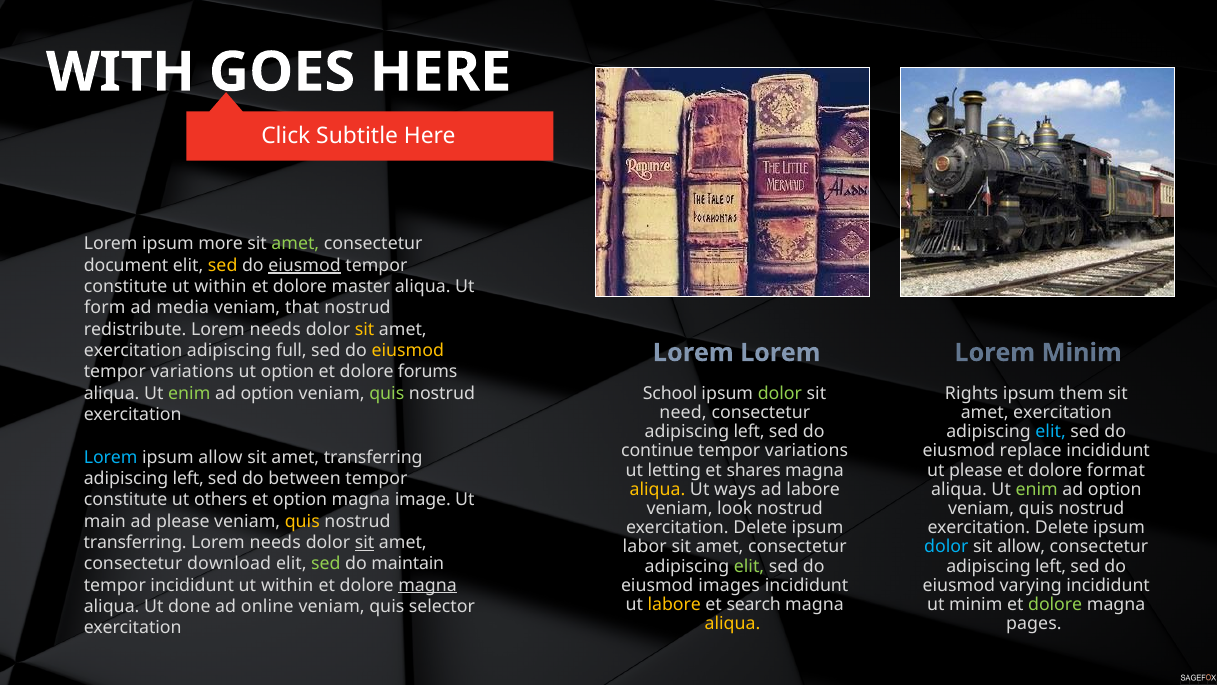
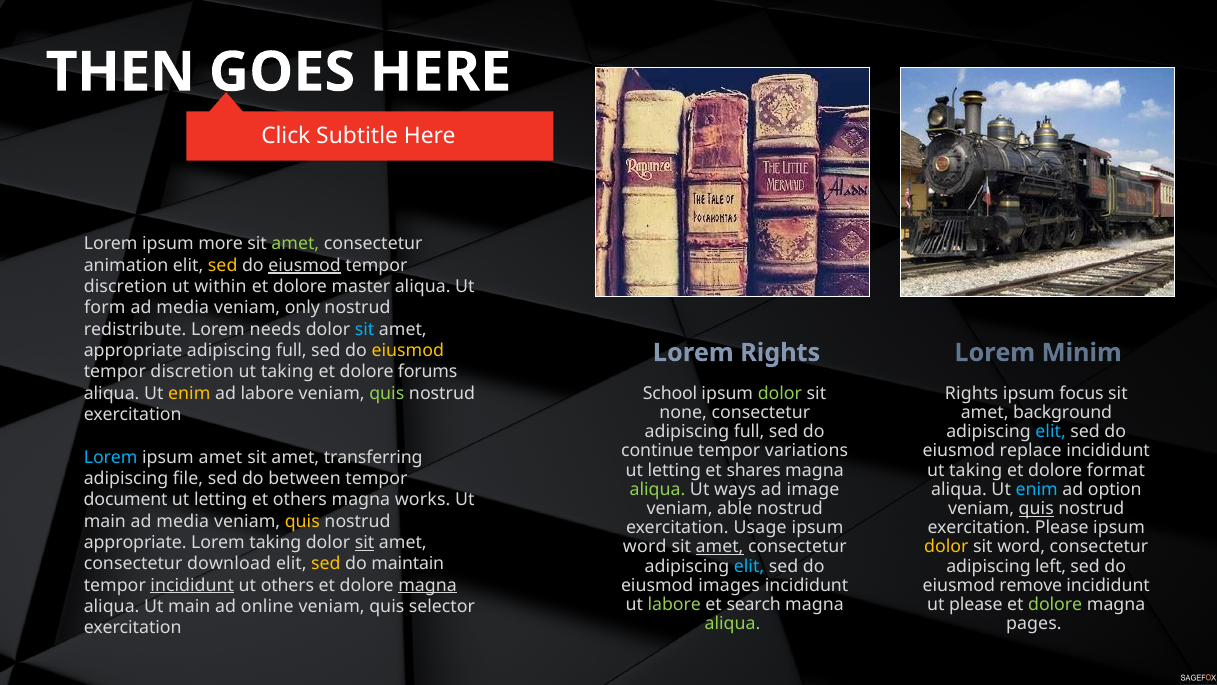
WITH: WITH -> THEN
document: document -> animation
constitute at (126, 286): constitute -> discretion
that: that -> only
sit at (365, 329) colour: yellow -> light blue
exercitation at (133, 350): exercitation -> appropriate
Lorem at (780, 352): Lorem -> Rights
variations at (192, 372): variations -> discretion
option at (287, 372): option -> taking
enim at (189, 393) colour: light green -> yellow
option at (267, 393): option -> labore
them: them -> focus
need: need -> none
exercitation at (1063, 412): exercitation -> background
left at (749, 431): left -> full
ipsum allow: allow -> amet
please at (976, 470): please -> taking
left at (188, 478): left -> file
aliqua at (657, 489) colour: yellow -> light green
ad labore: labore -> image
enim at (1037, 489) colour: light green -> light blue
constitute at (126, 500): constitute -> document
others at (221, 500): others -> letting
et option: option -> others
image: image -> works
look: look -> able
quis at (1036, 508) underline: none -> present
please at (183, 521): please -> media
Delete at (760, 527): Delete -> Usage
Delete at (1062, 527): Delete -> Please
transferring at (135, 542): transferring -> appropriate
needs at (275, 542): needs -> taking
labor at (645, 547): labor -> word
amet at (720, 547) underline: none -> present
dolor at (946, 547) colour: light blue -> yellow
sit allow: allow -> word
sed at (326, 563) colour: light green -> yellow
elit at (749, 566) colour: light green -> light blue
incididunt at (192, 585) underline: none -> present
within at (287, 585): within -> others
varying: varying -> remove
labore at (674, 604) colour: yellow -> light green
ut minim: minim -> please
aliqua Ut done: done -> main
aliqua at (732, 623) colour: yellow -> light green
